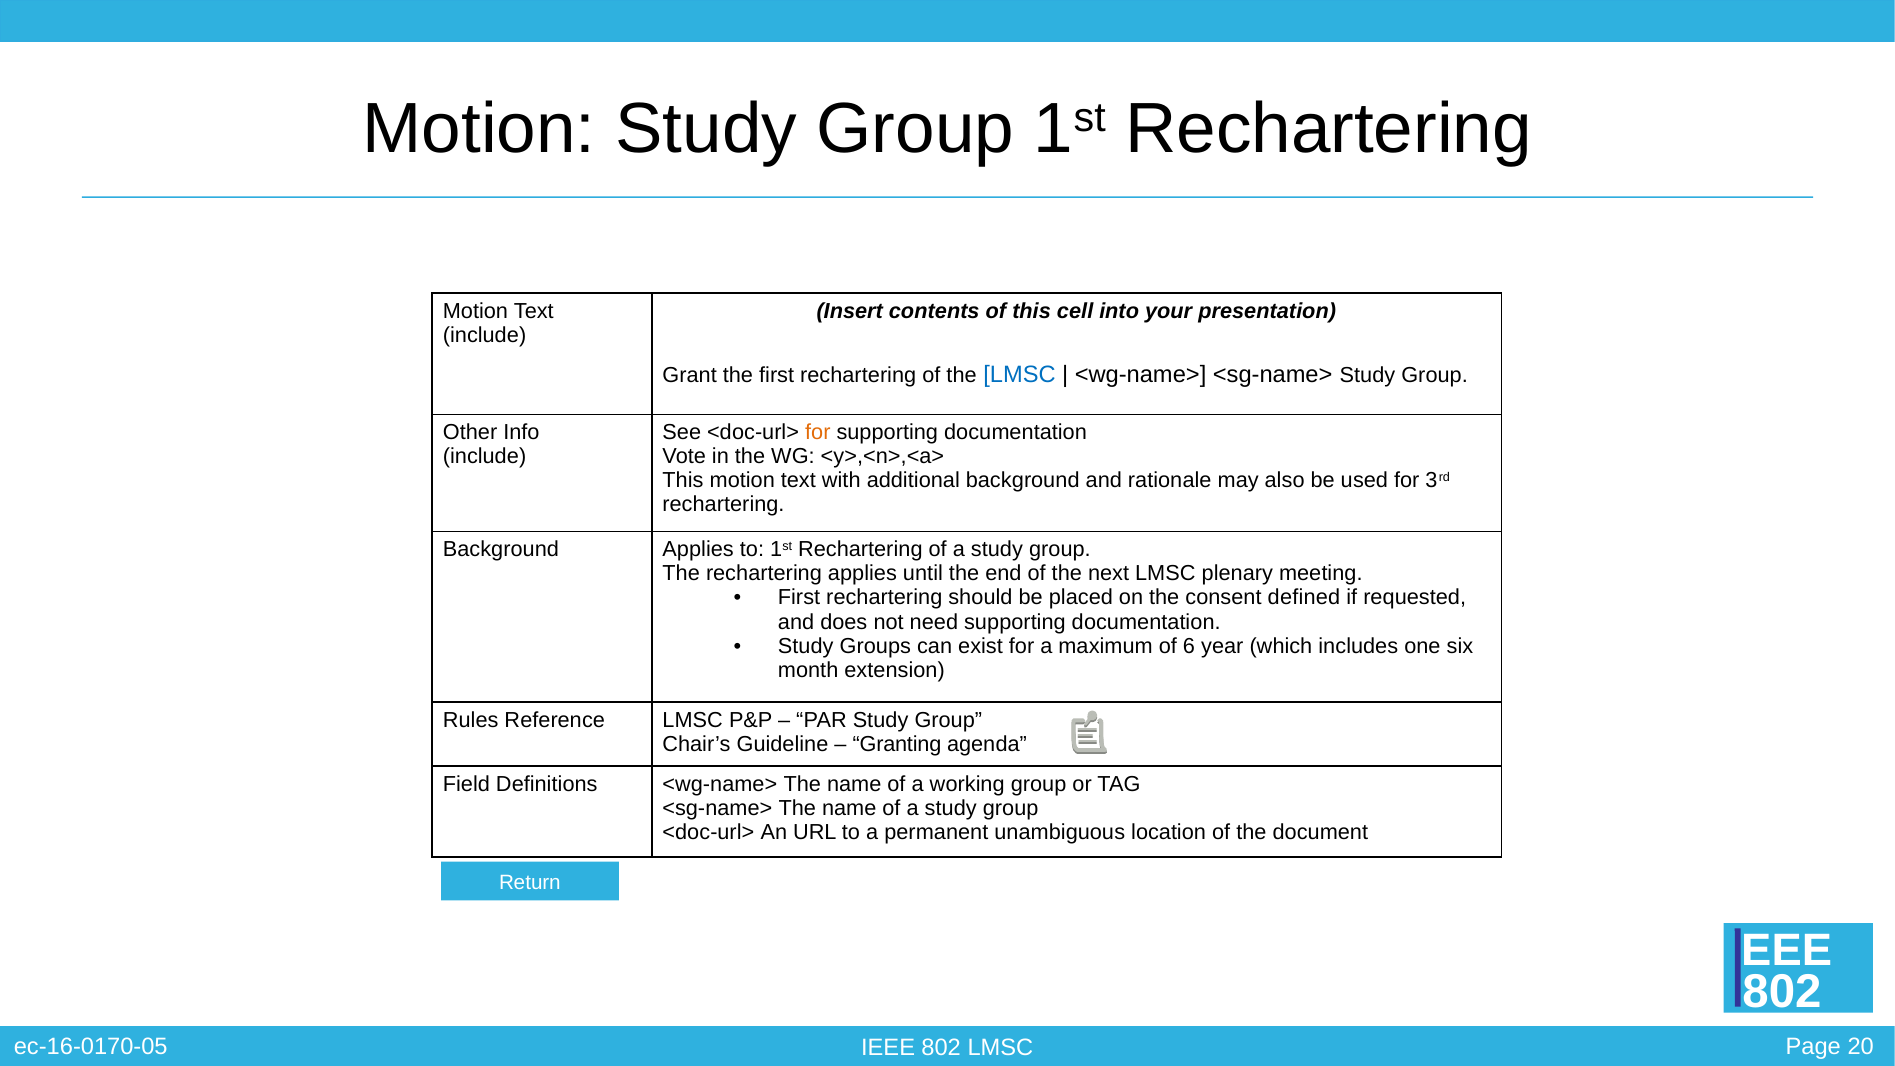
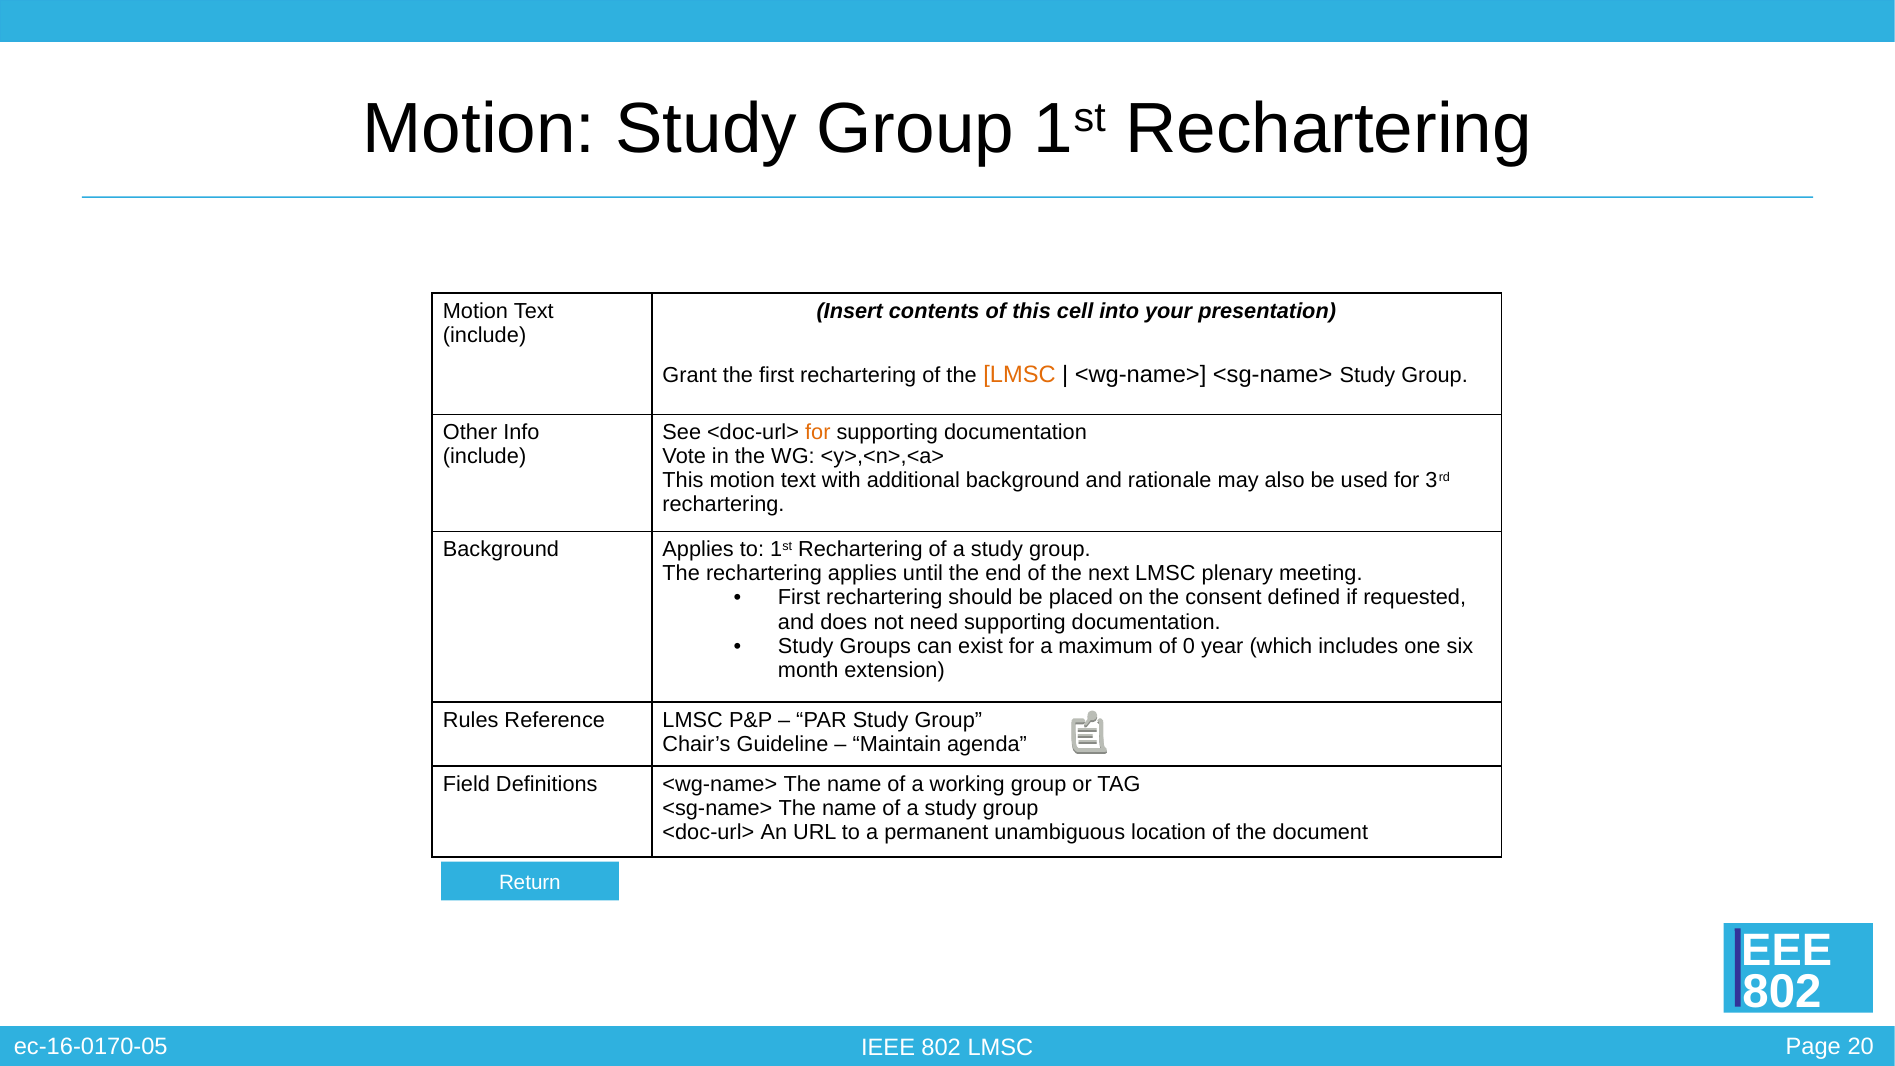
LMSC at (1020, 374) colour: blue -> orange
6: 6 -> 0
Granting: Granting -> Maintain
